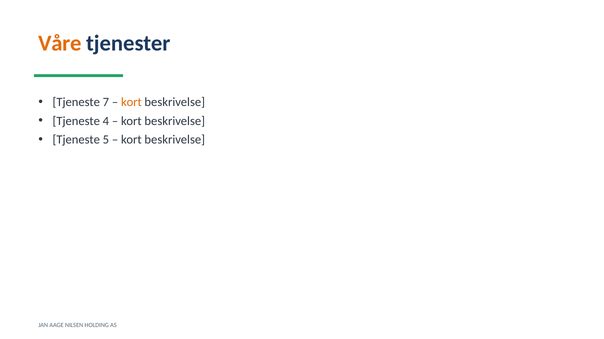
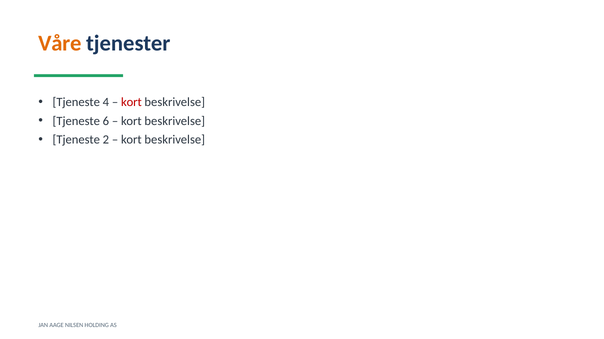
7: 7 -> 4
kort at (131, 102) colour: orange -> red
4: 4 -> 6
5: 5 -> 2
